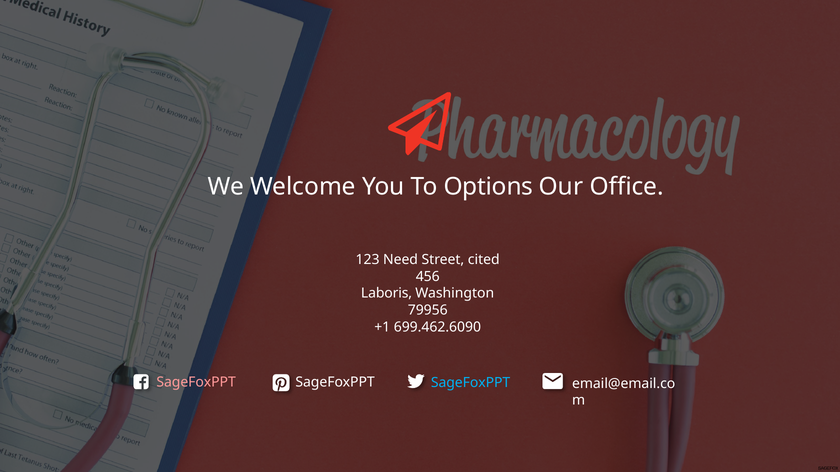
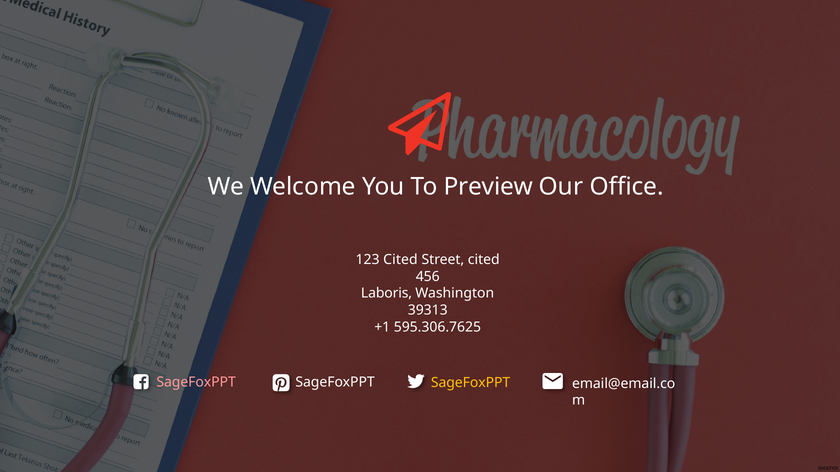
Options: Options -> Preview
123 Need: Need -> Cited
79956: 79956 -> 39313
699.462.6090: 699.462.6090 -> 595.306.7625
SageFoxPPT at (471, 383) colour: light blue -> yellow
